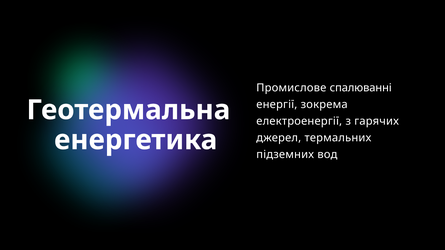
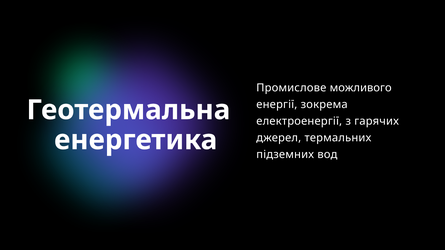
спалюванні: спалюванні -> можливого
